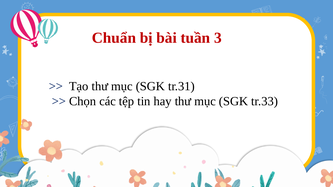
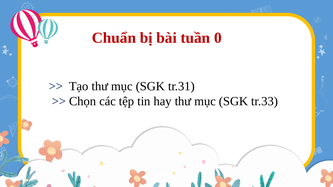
3: 3 -> 0
